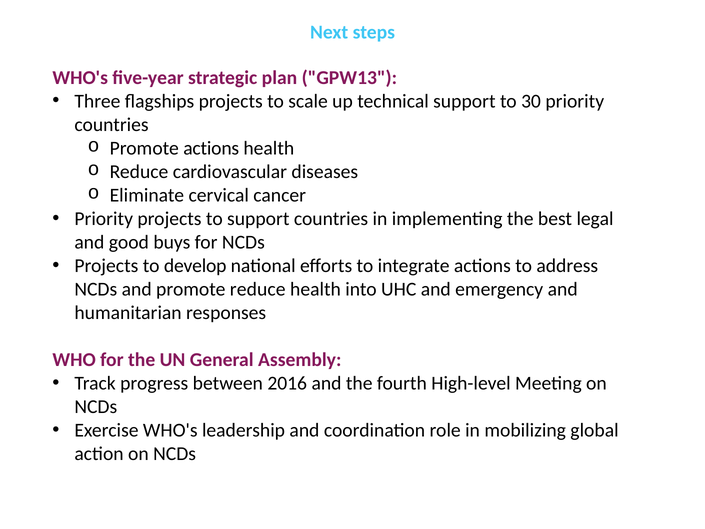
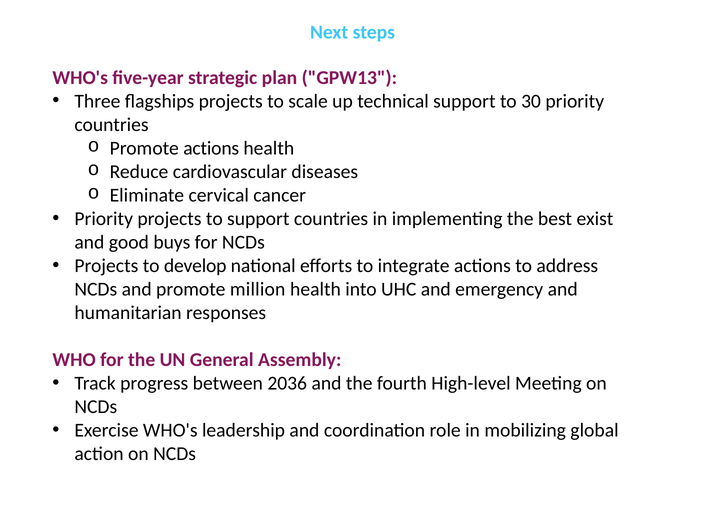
legal: legal -> exist
promote reduce: reduce -> million
2016: 2016 -> 2036
